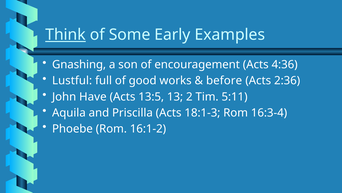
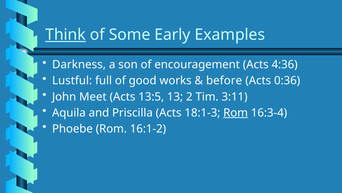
Gnashing: Gnashing -> Darkness
2:36: 2:36 -> 0:36
Have: Have -> Meet
5:11: 5:11 -> 3:11
Rom at (236, 112) underline: none -> present
